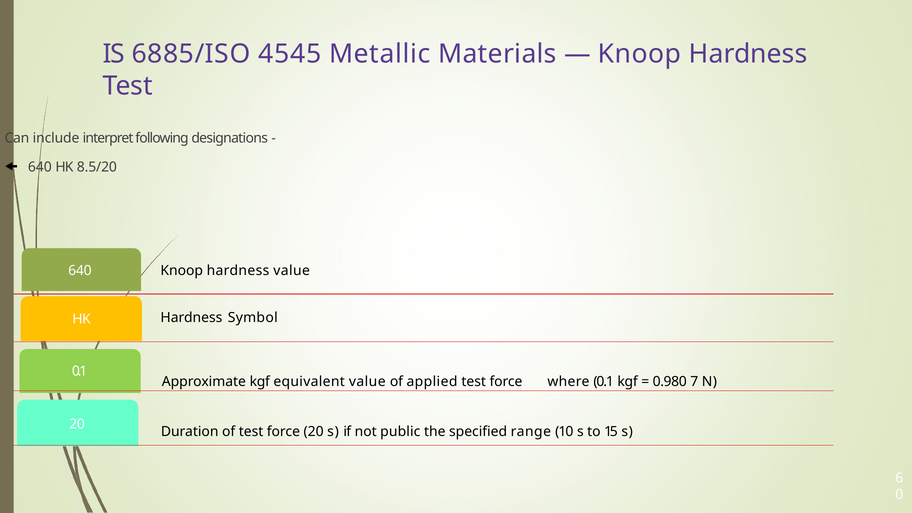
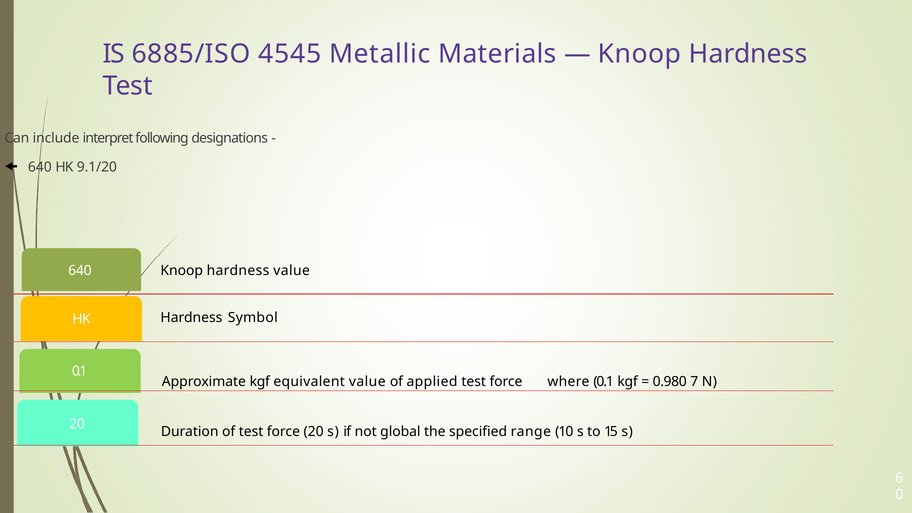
8.5/20: 8.5/20 -> 9.1/20
public: public -> global
